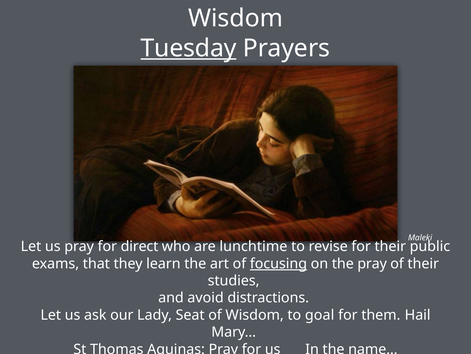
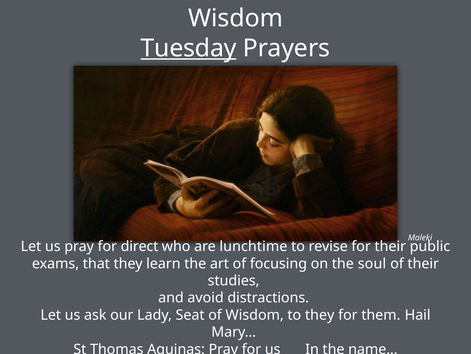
focusing underline: present -> none
the pray: pray -> soul
to goal: goal -> they
